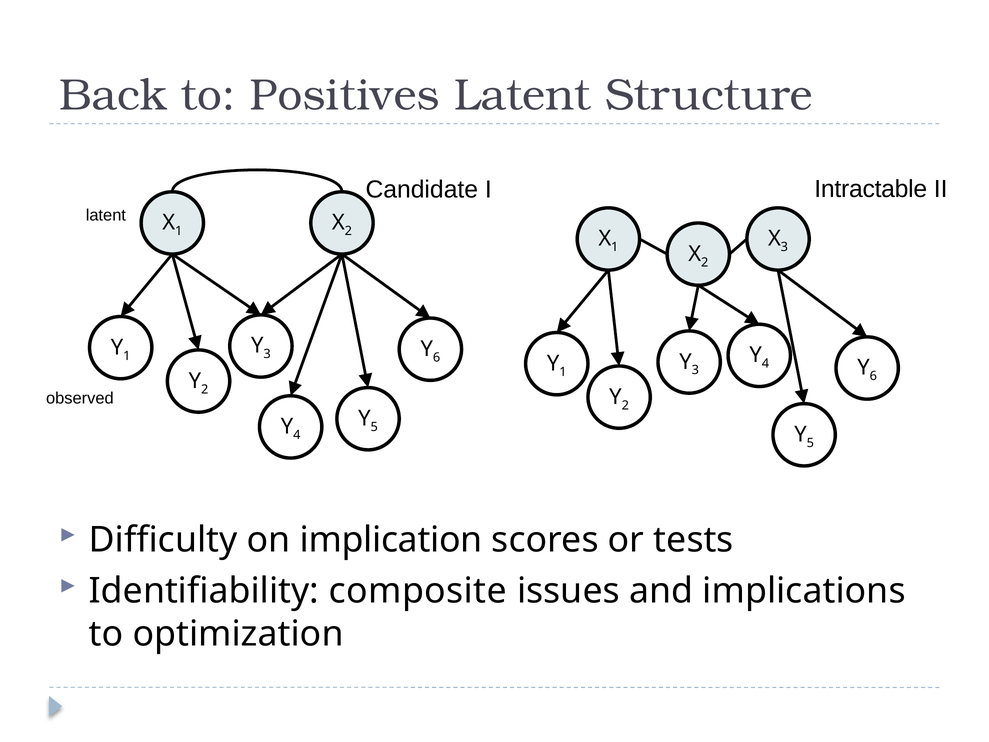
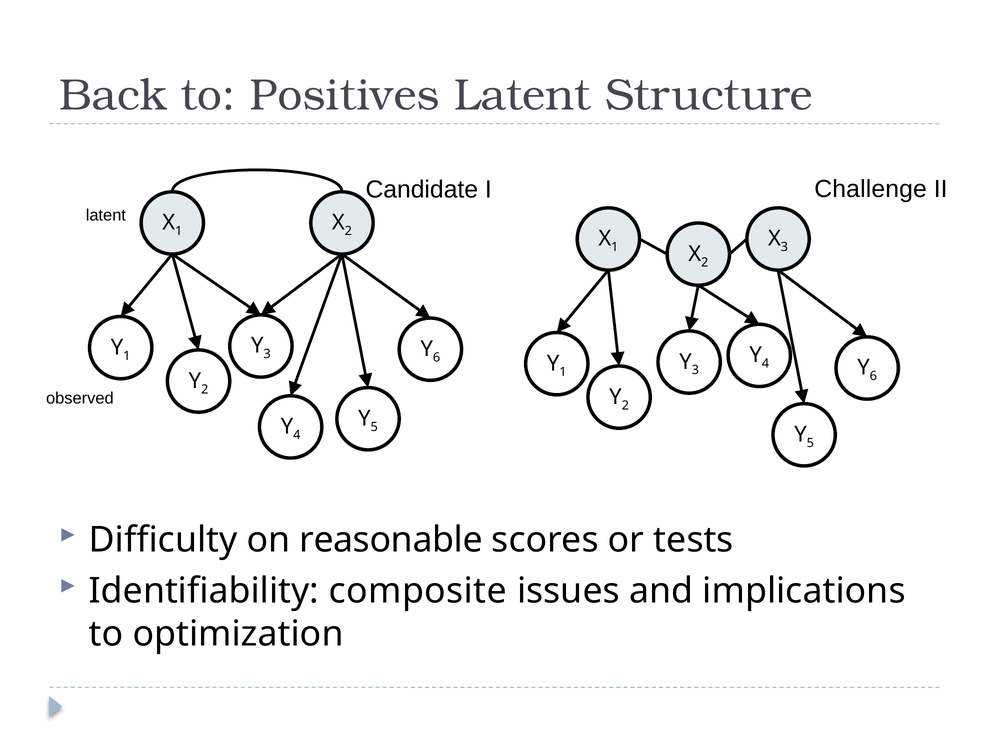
Intractable: Intractable -> Challenge
implication: implication -> reasonable
